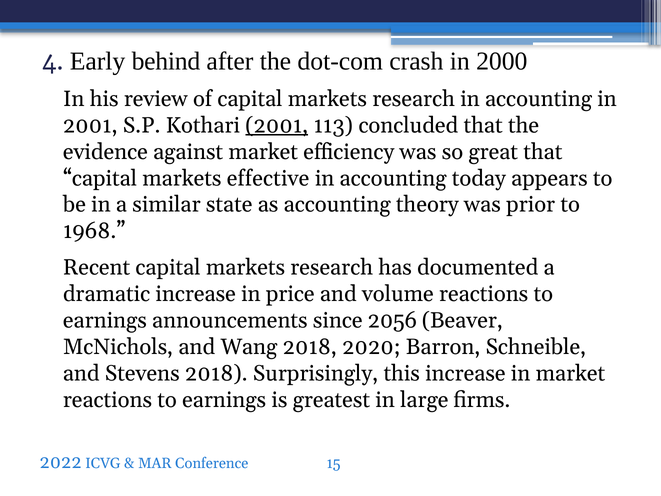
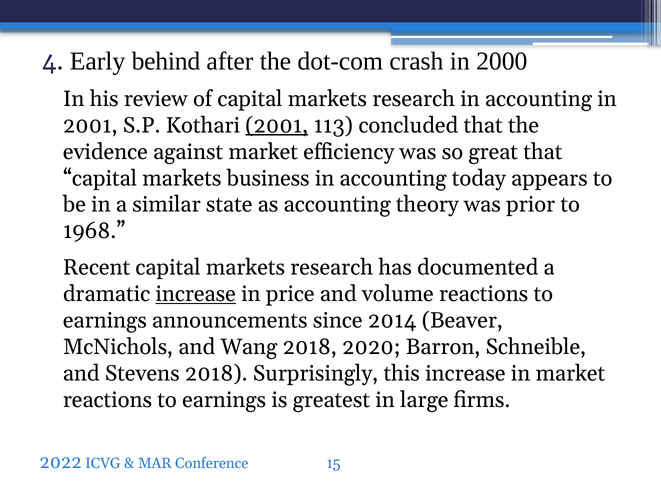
effective: effective -> business
increase at (196, 294) underline: none -> present
2056: 2056 -> 2014
